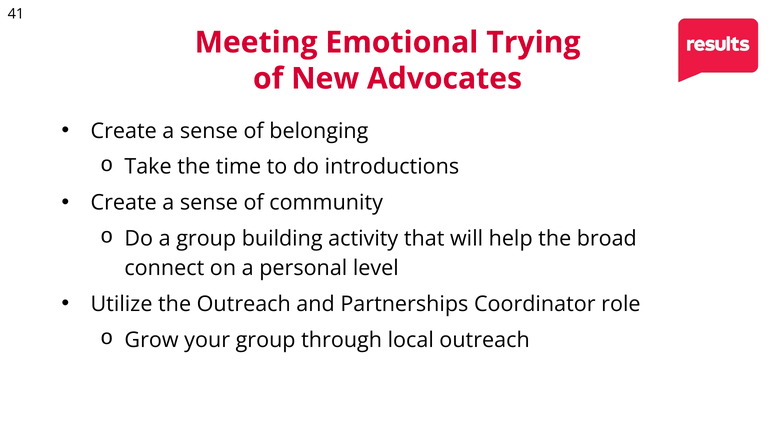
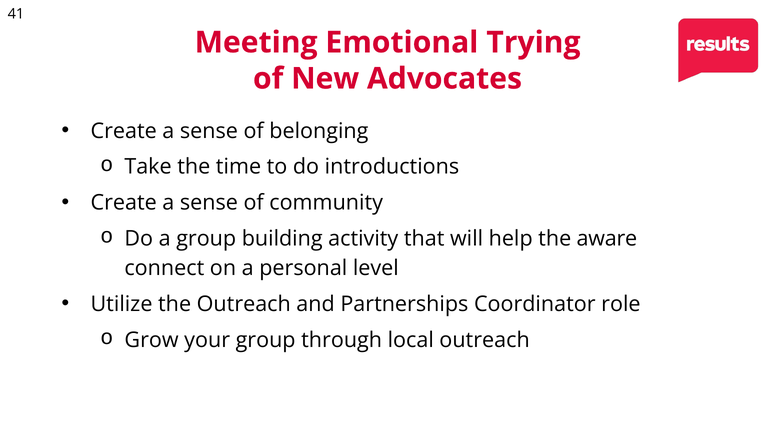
broad: broad -> aware
